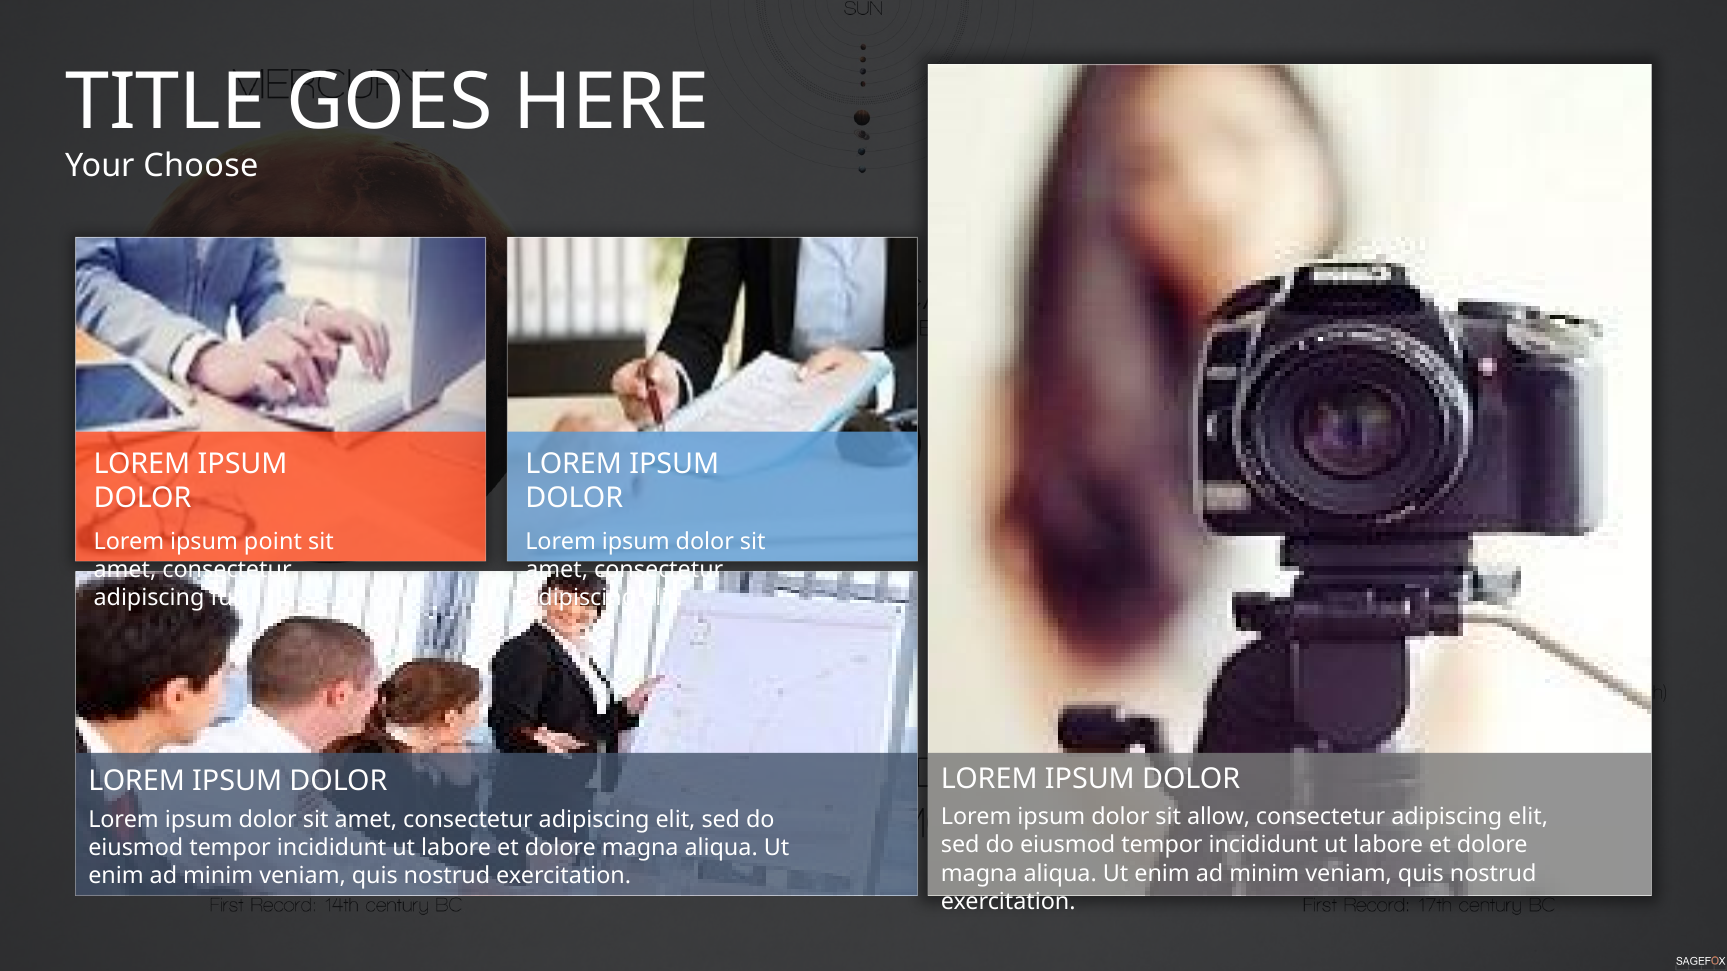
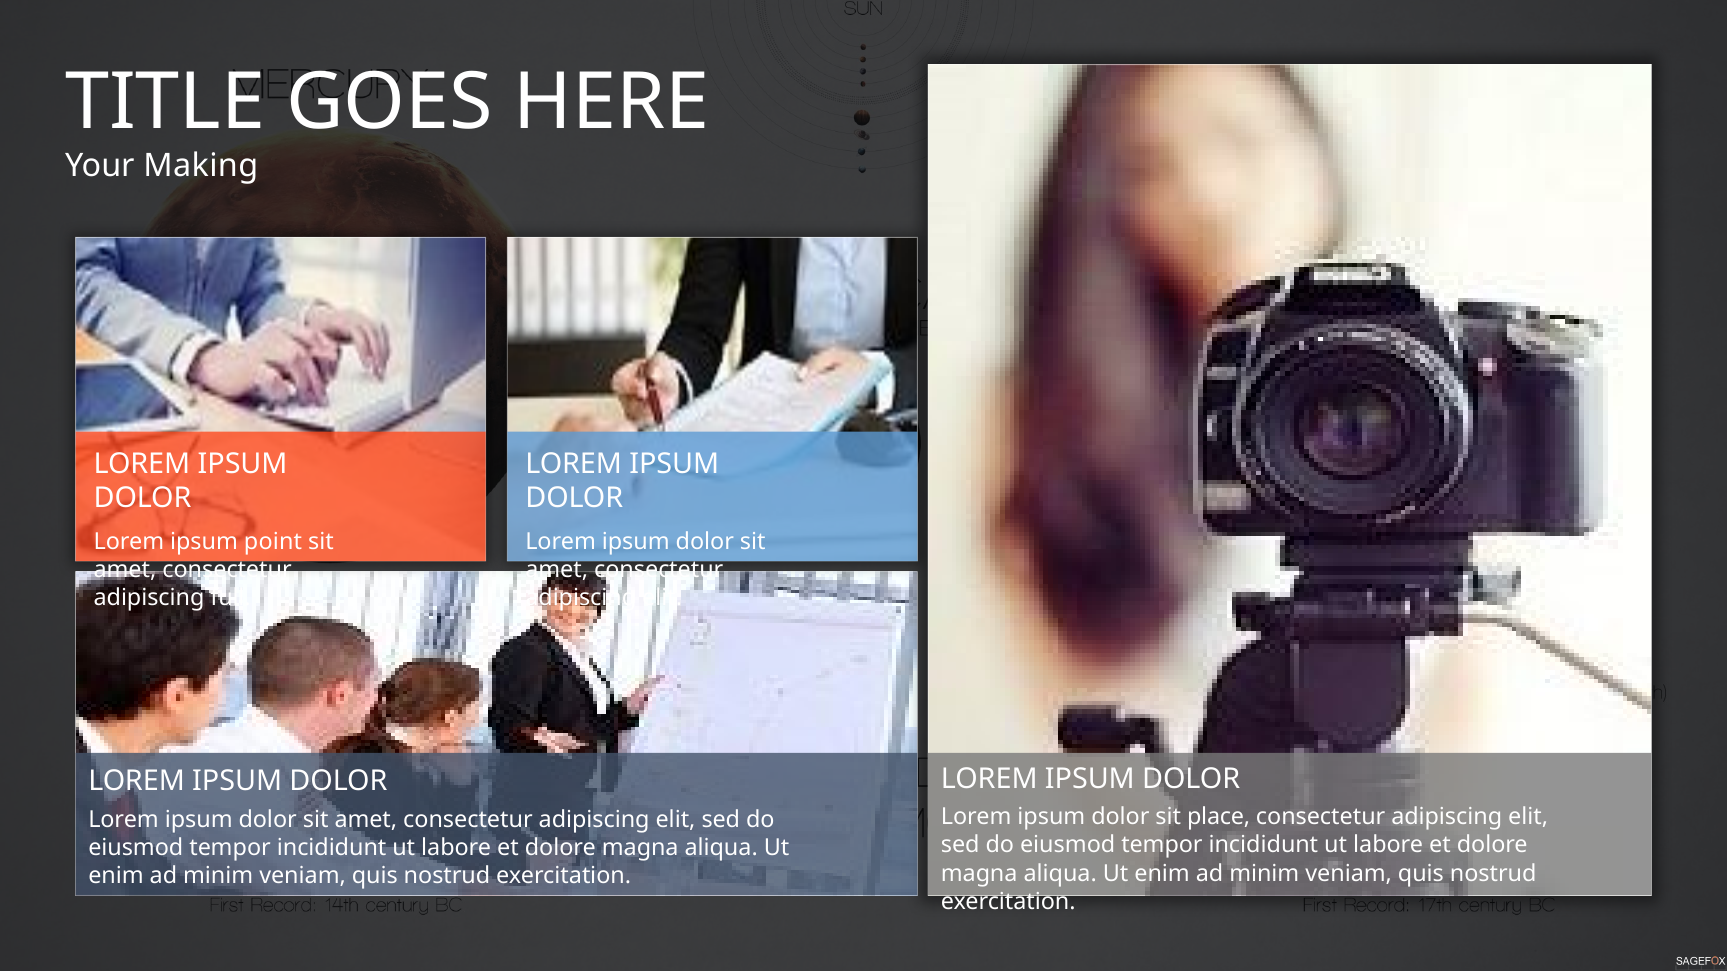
Choose: Choose -> Making
allow: allow -> place
